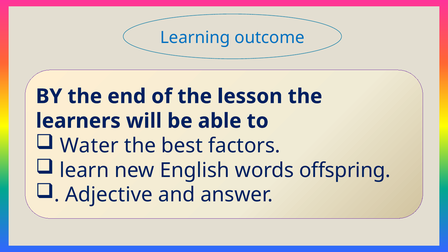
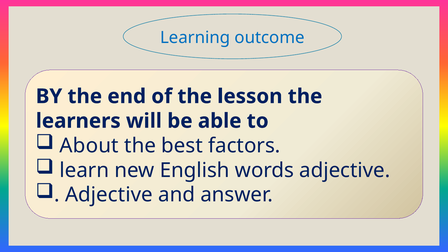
Water: Water -> About
words offspring: offspring -> adjective
